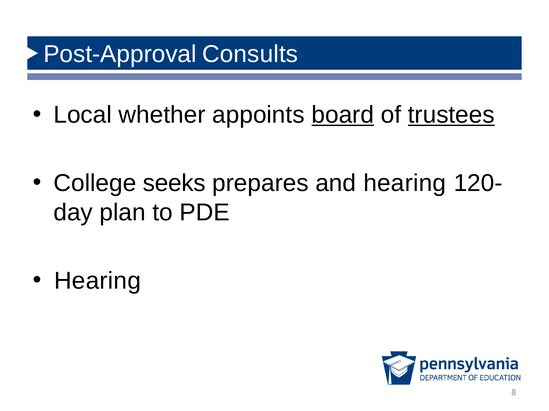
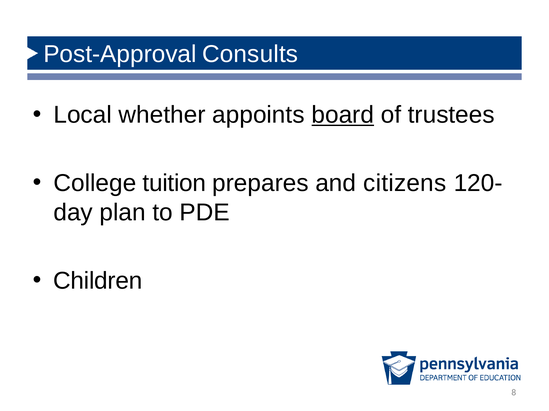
trustees underline: present -> none
seeks: seeks -> tuition
and hearing: hearing -> citizens
Hearing at (97, 281): Hearing -> Children
